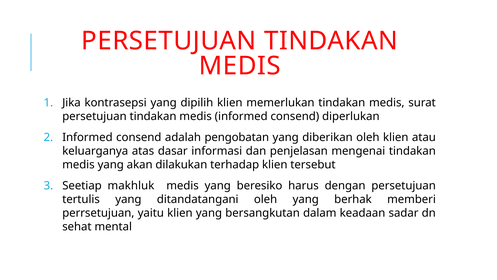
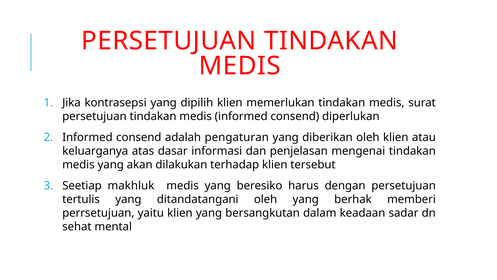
pengobatan: pengobatan -> pengaturan
